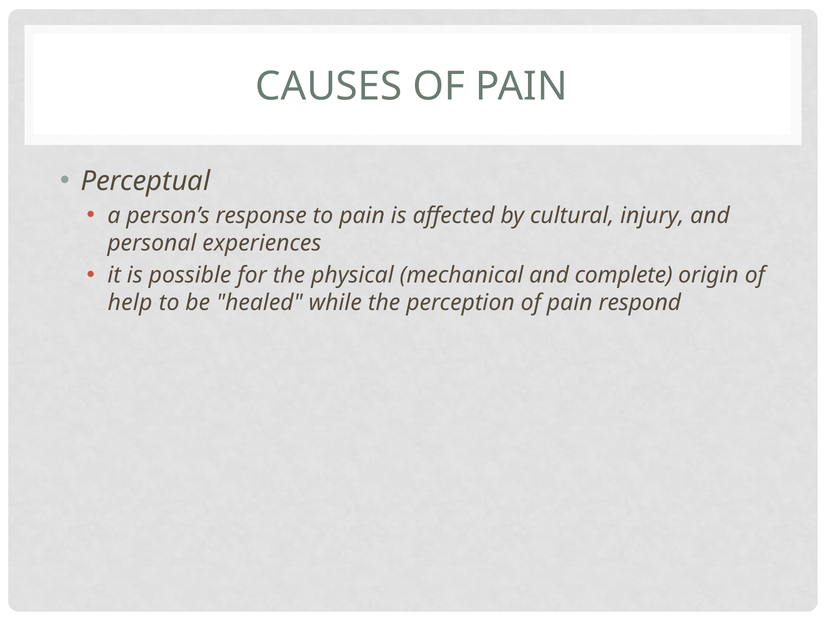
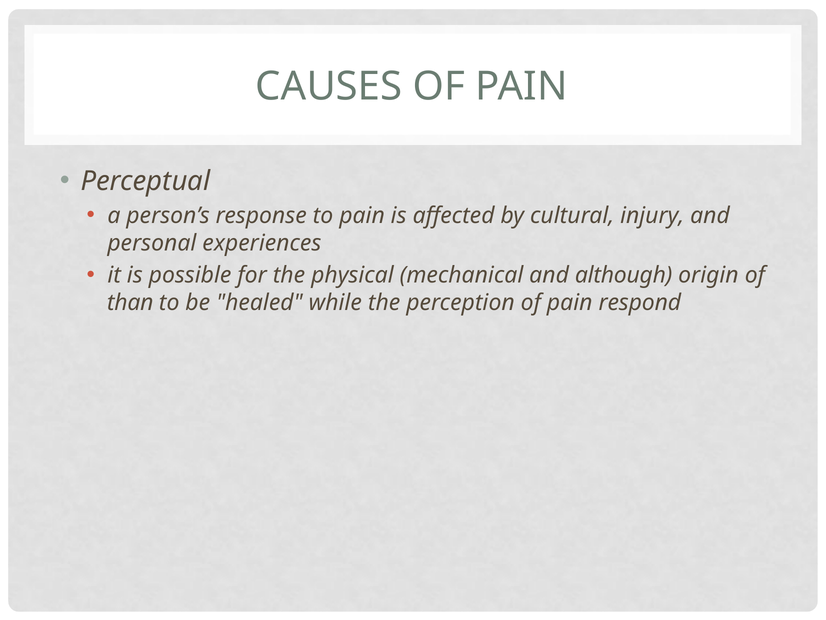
complete: complete -> although
help: help -> than
